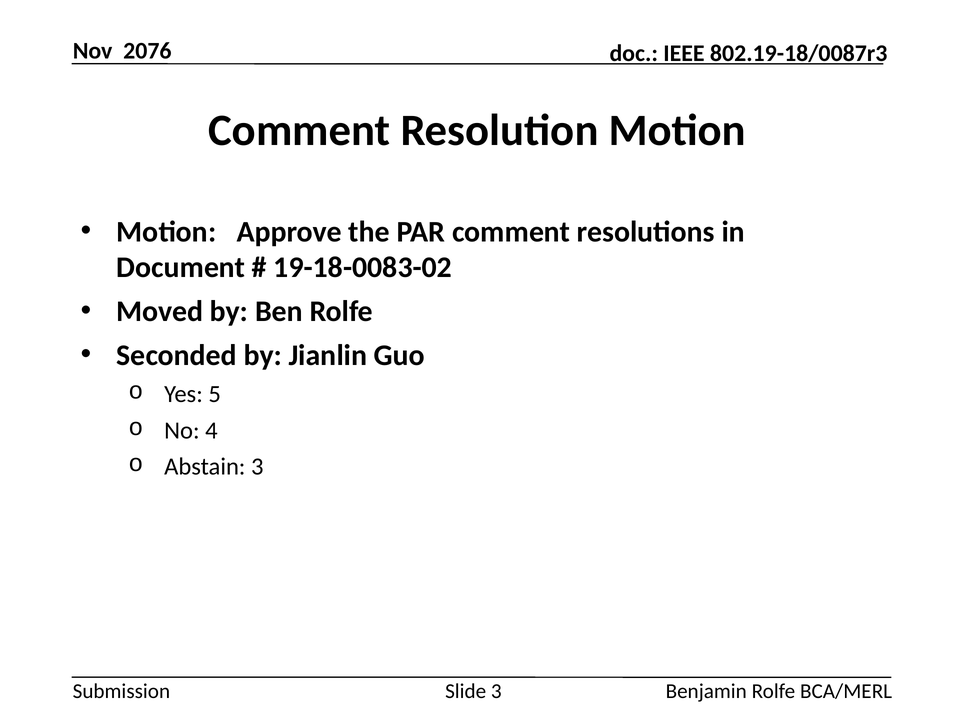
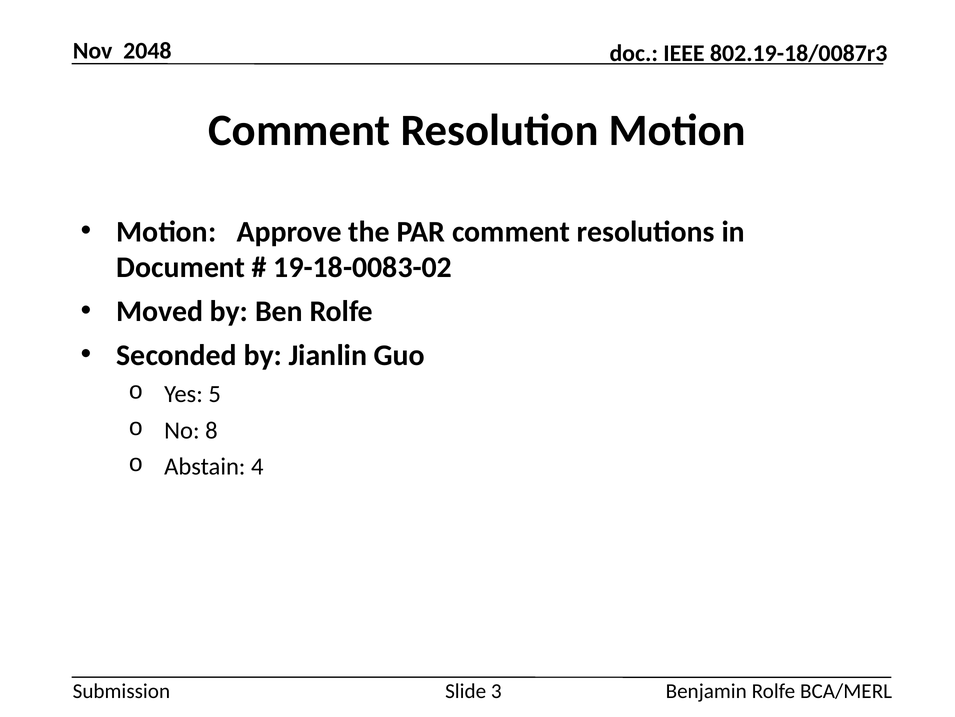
2076: 2076 -> 2048
4: 4 -> 8
Abstain 3: 3 -> 4
